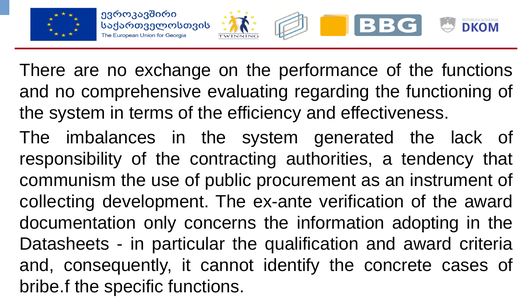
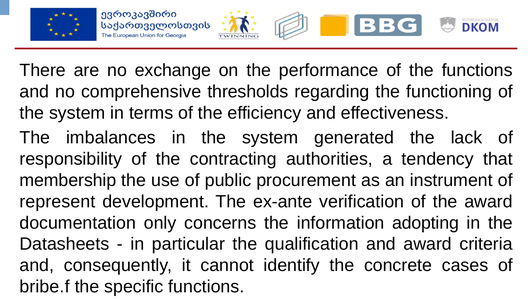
evaluating: evaluating -> thresholds
communism: communism -> membership
collecting: collecting -> represent
